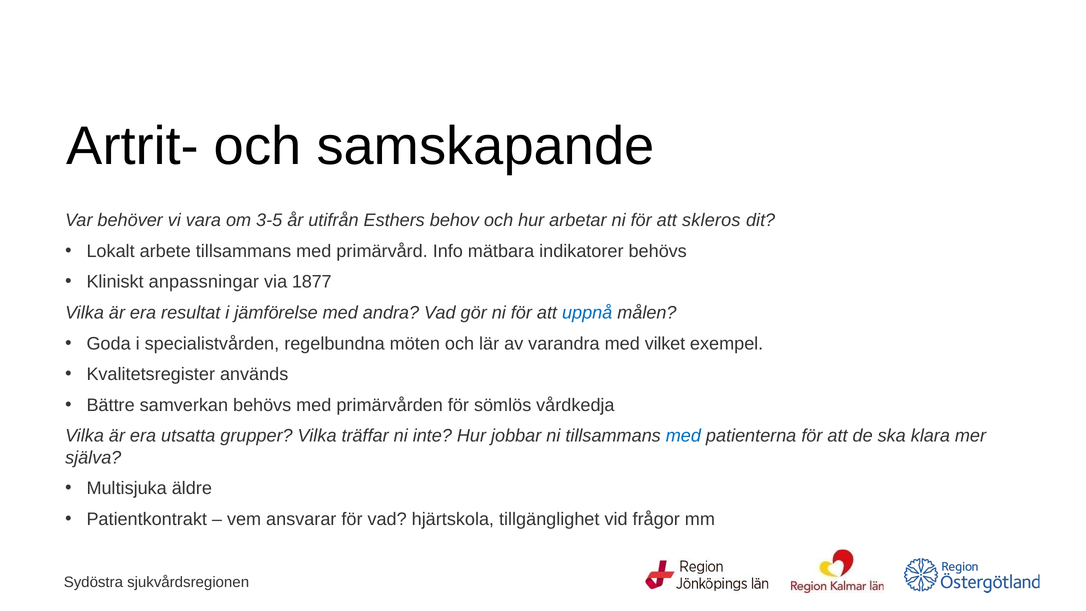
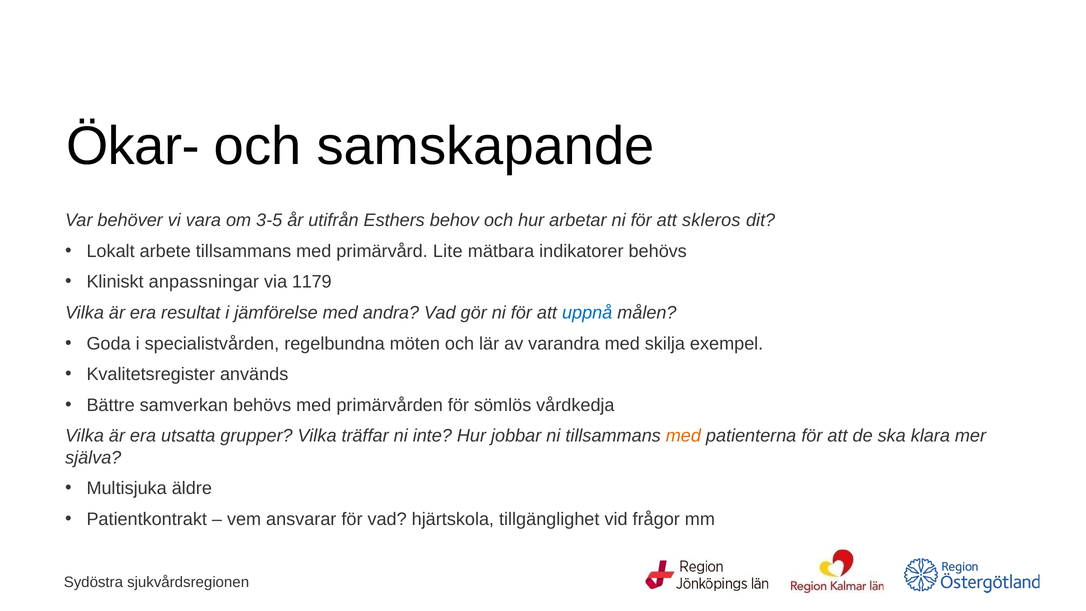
Artrit-: Artrit- -> Ökar-
Info: Info -> Lite
1877: 1877 -> 1179
vilket: vilket -> skilja
med at (683, 436) colour: blue -> orange
